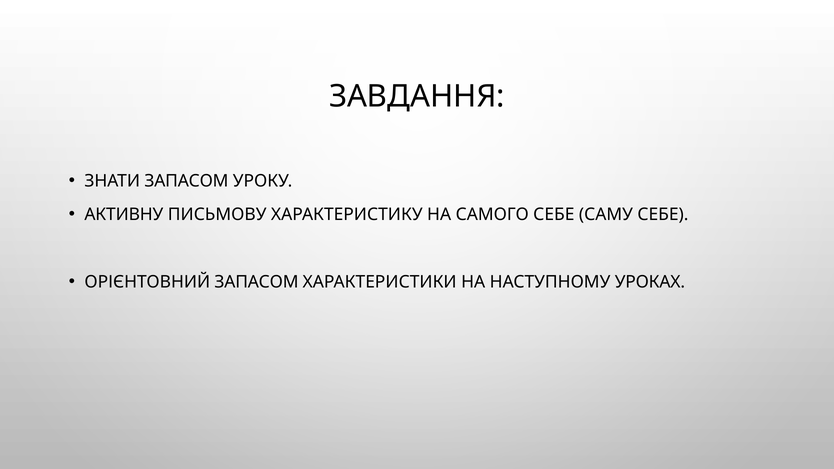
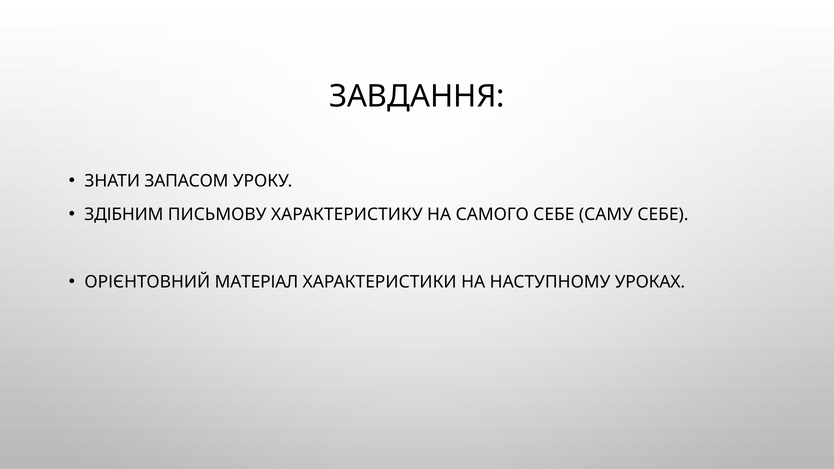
АКТИВНУ: АКТИВНУ -> ЗДІБНИМ
ОРІЄНТОВНИЙ ЗАПАСОМ: ЗАПАСОМ -> МАТЕРІАЛ
